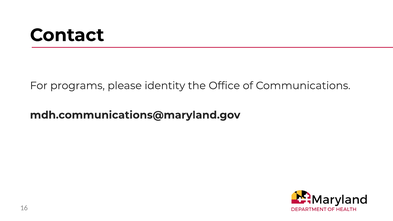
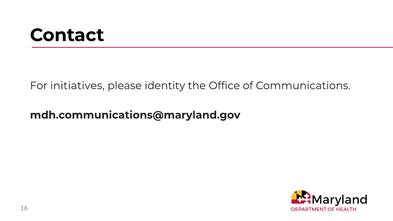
programs: programs -> initiatives
